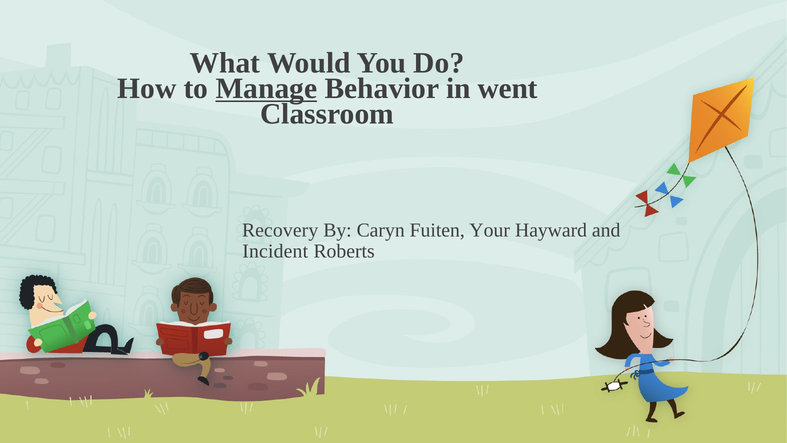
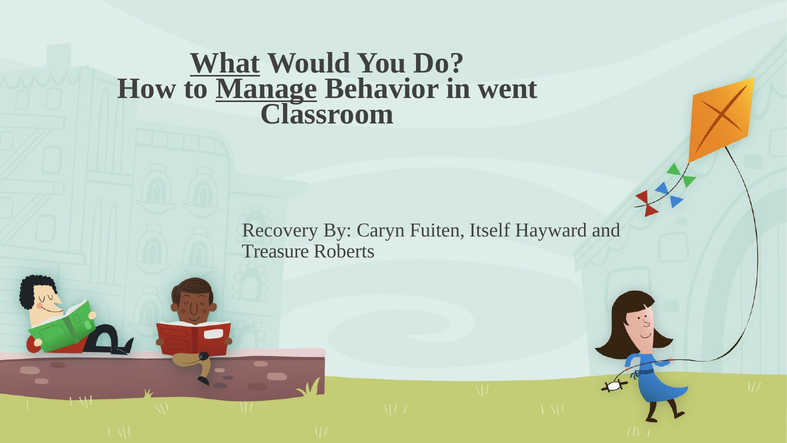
What underline: none -> present
Your: Your -> Itself
Incident: Incident -> Treasure
